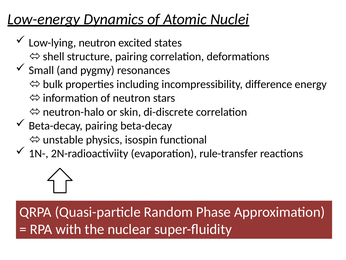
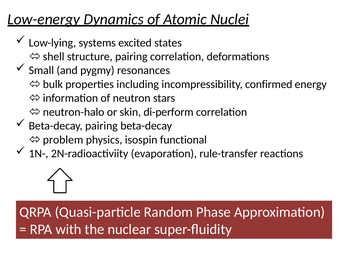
Low-lying neutron: neutron -> systems
difference: difference -> confirmed
di-discrete: di-discrete -> di-perform
unstable: unstable -> problem
